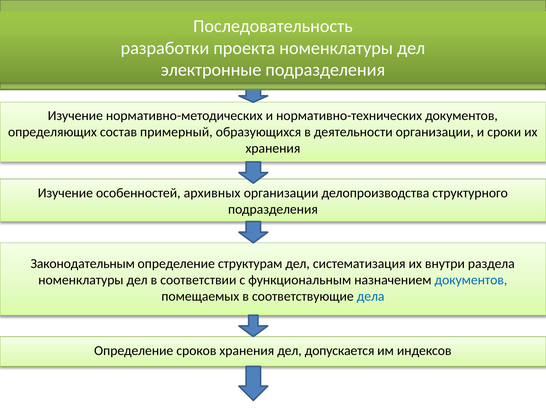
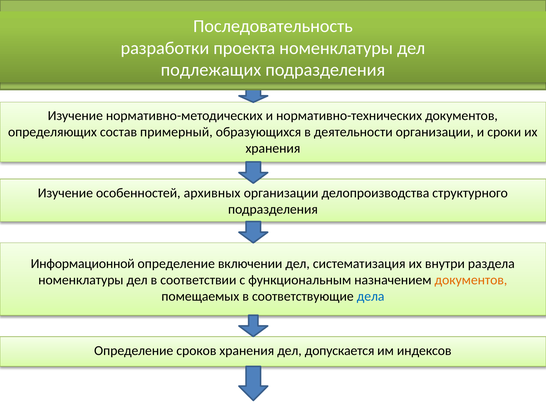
электронные: электронные -> подлежащих
Законодательным: Законодательным -> Информационной
структурам: структурам -> включении
документов at (471, 280) colour: blue -> orange
